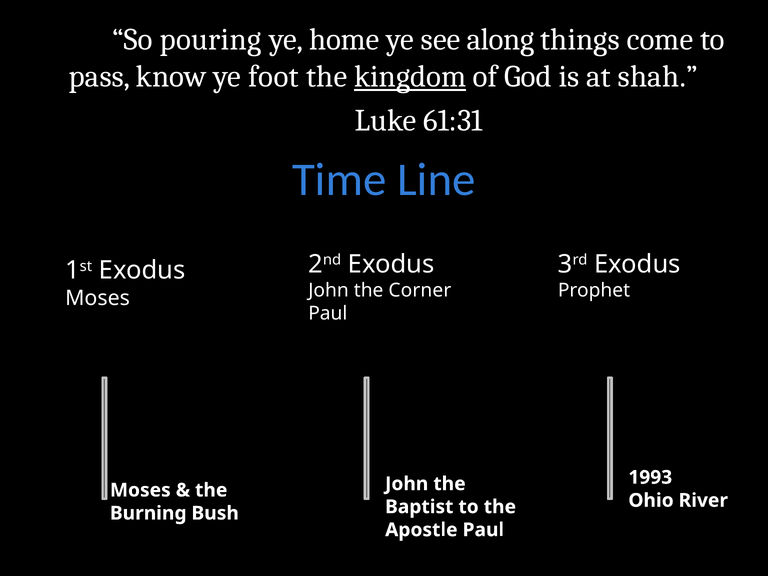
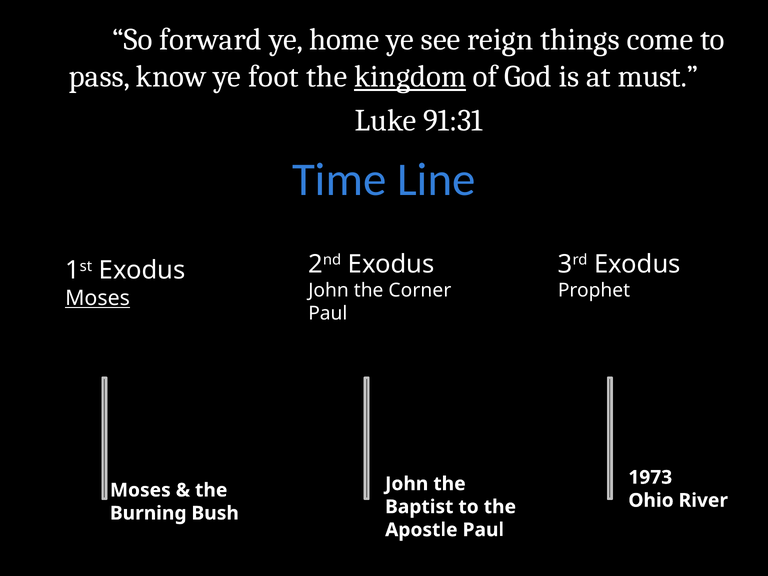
pouring: pouring -> forward
along: along -> reign
shah: shah -> must
61:31: 61:31 -> 91:31
Moses at (98, 298) underline: none -> present
1993: 1993 -> 1973
